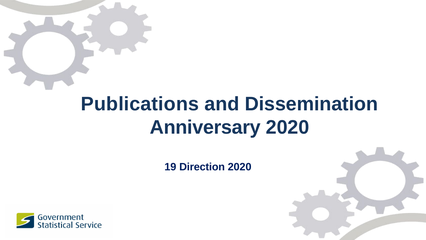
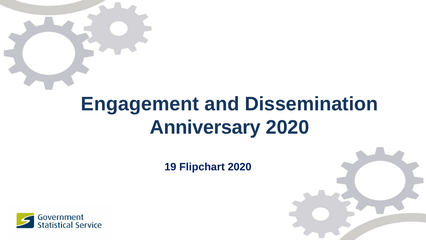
Publications: Publications -> Engagement
Direction: Direction -> Flipchart
